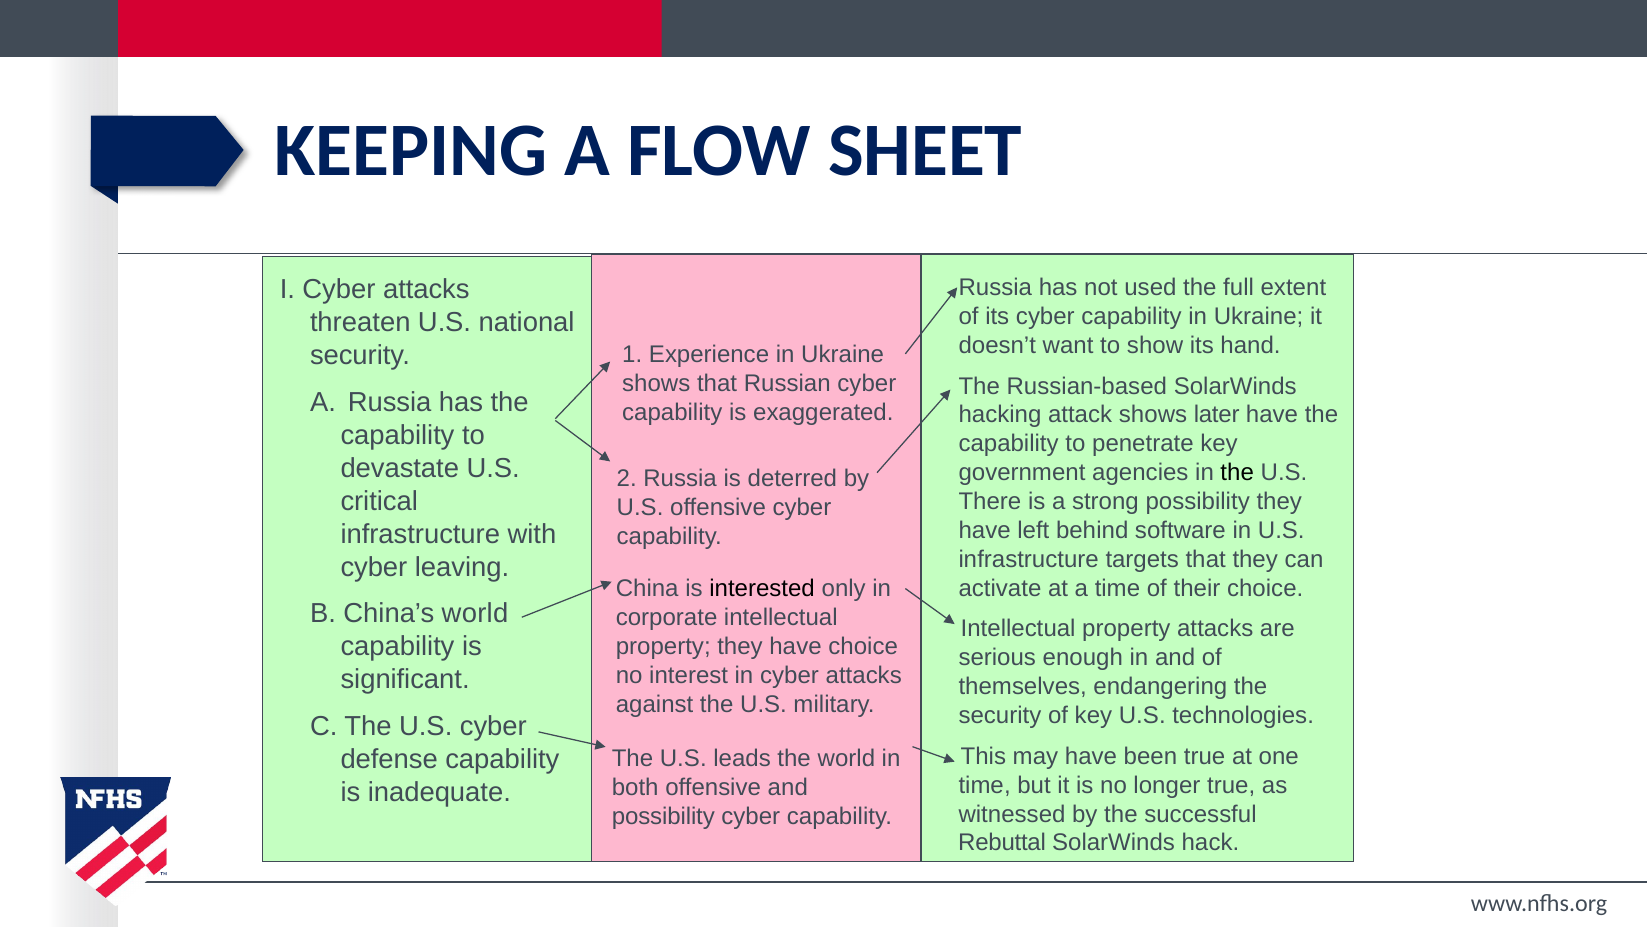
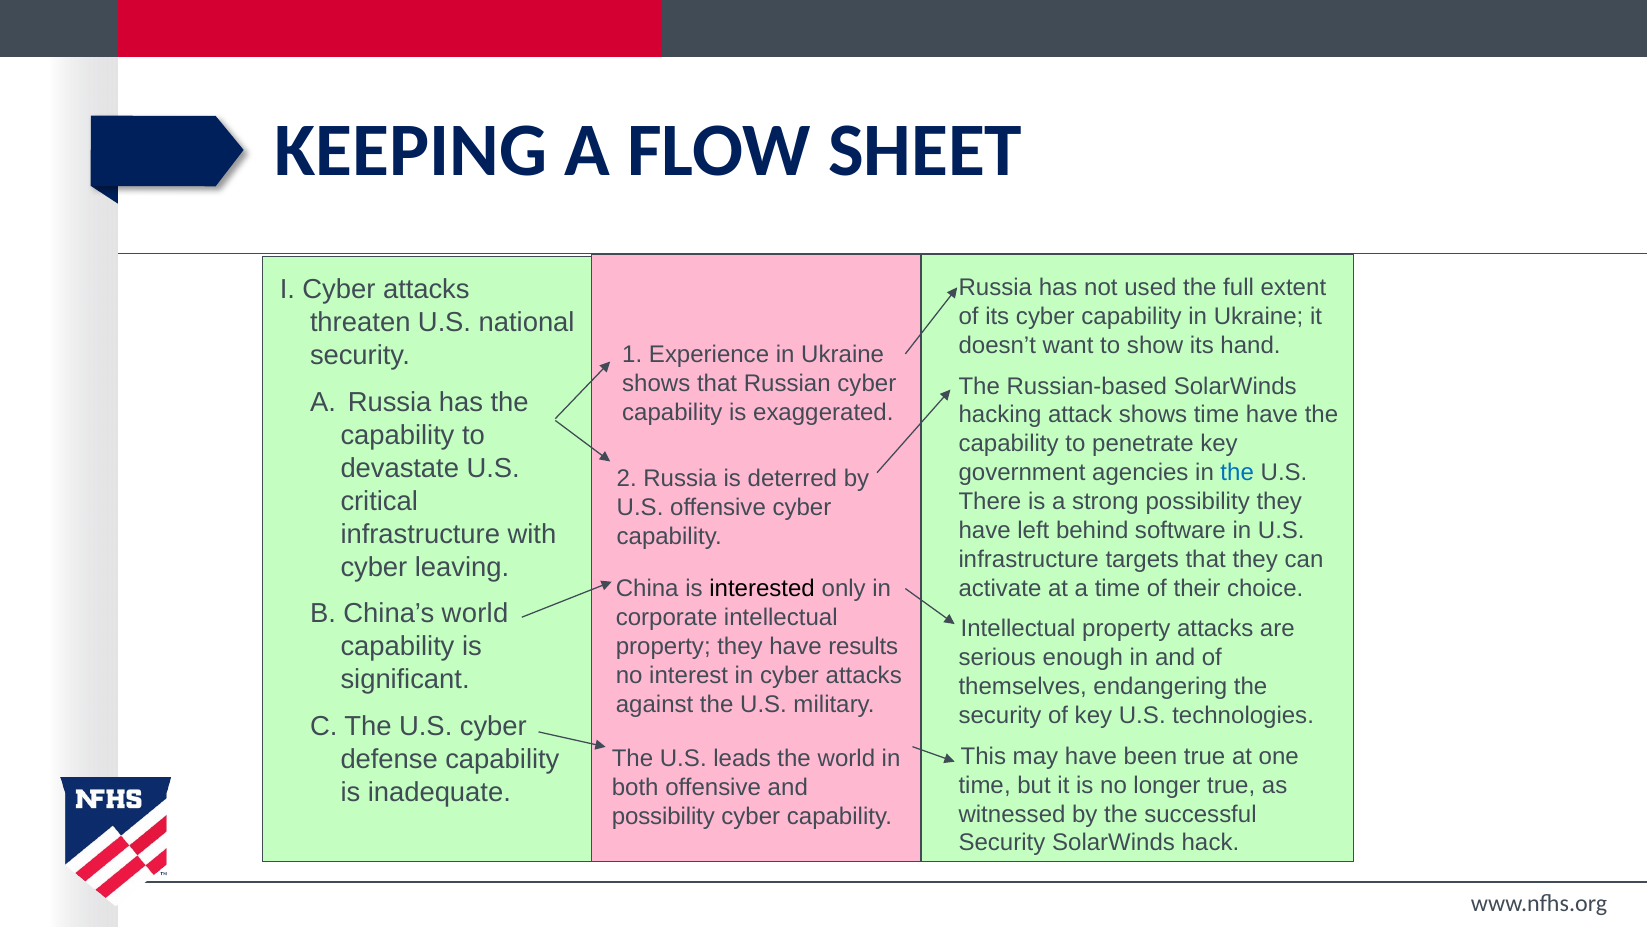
shows later: later -> time
the at (1237, 472) colour: black -> blue
have choice: choice -> results
Rebuttal at (1002, 843): Rebuttal -> Security
